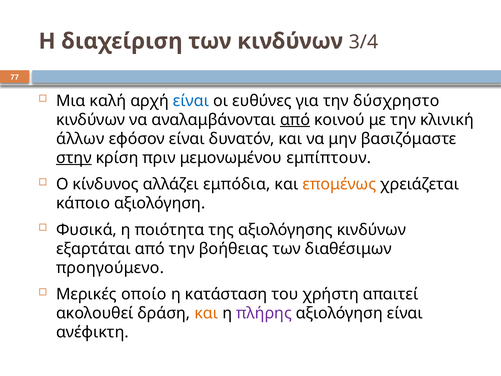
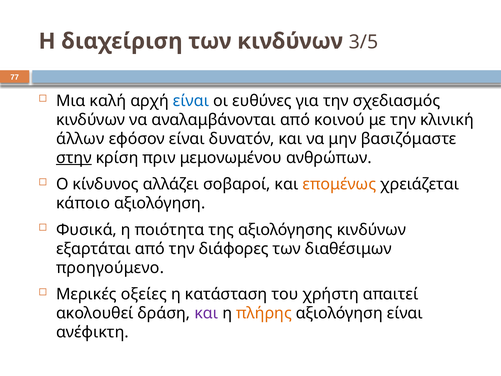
3/4: 3/4 -> 3/5
δύσχρηστο: δύσχρηστο -> σχεδιασμός
από at (295, 120) underline: present -> none
εμπίπτουν: εμπίπτουν -> ανθρώπων
εμπόδια: εμπόδια -> σοβαροί
βοήθειας: βοήθειας -> διάφορες
οποίο: οποίο -> οξείες
και at (206, 313) colour: orange -> purple
πλήρης colour: purple -> orange
